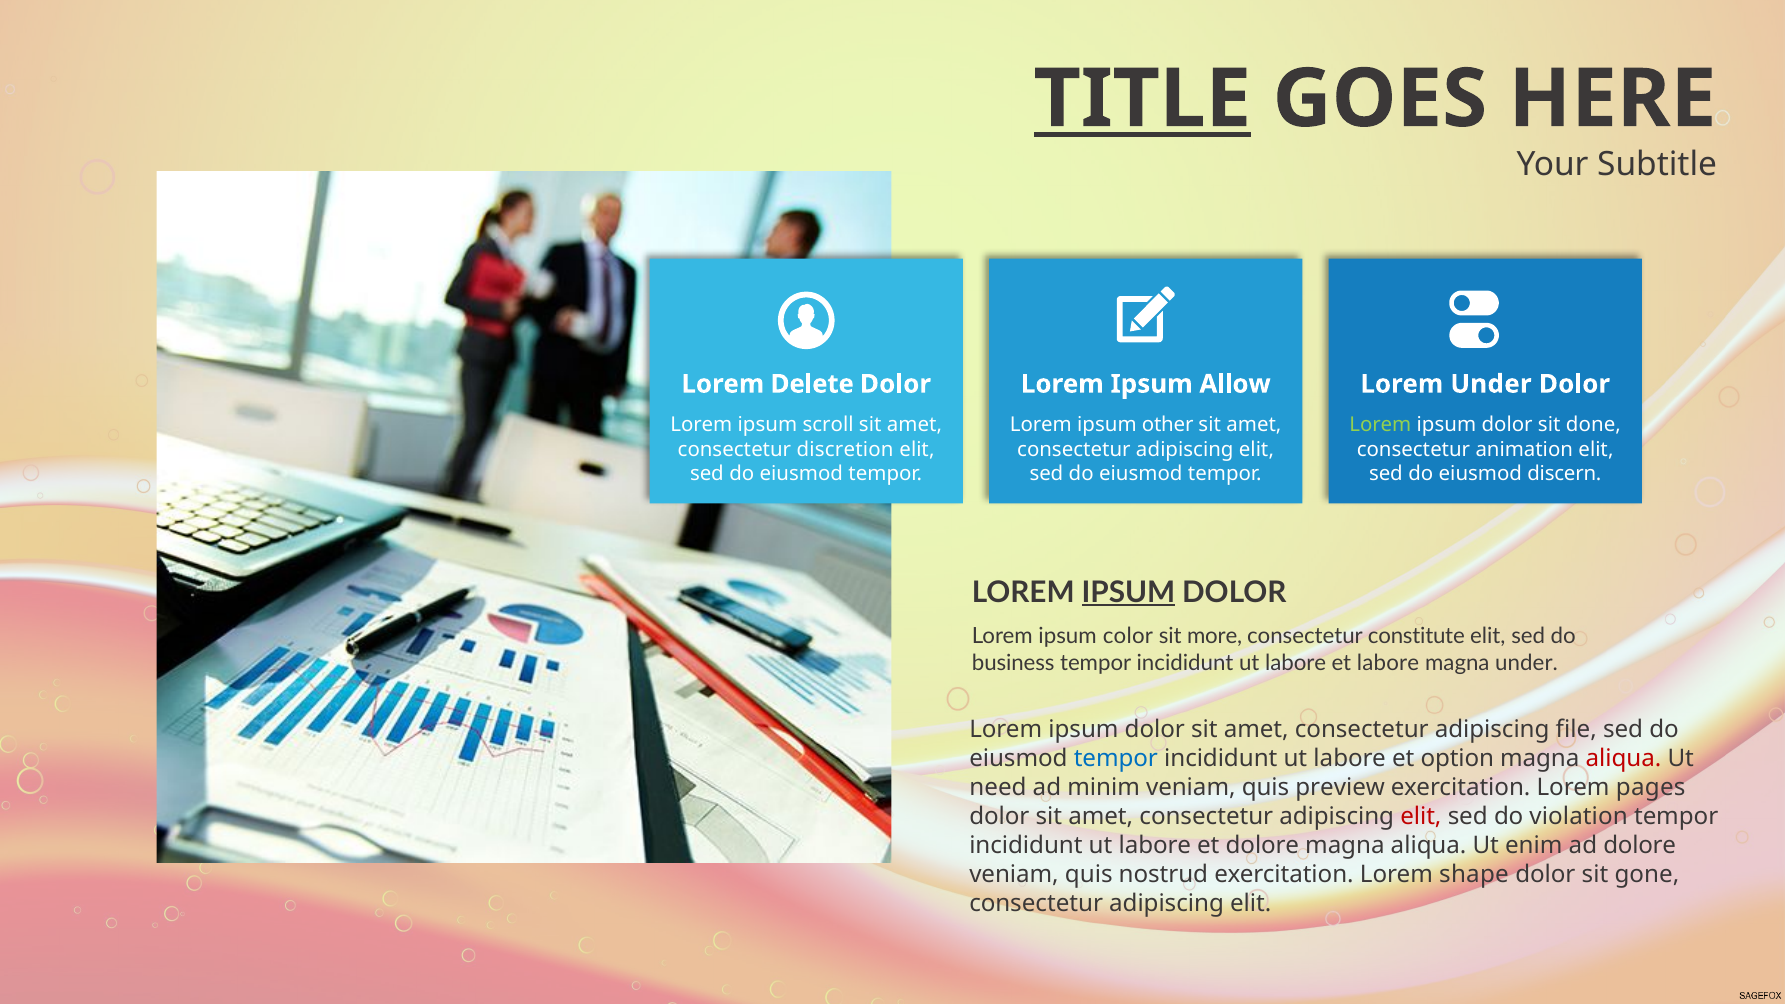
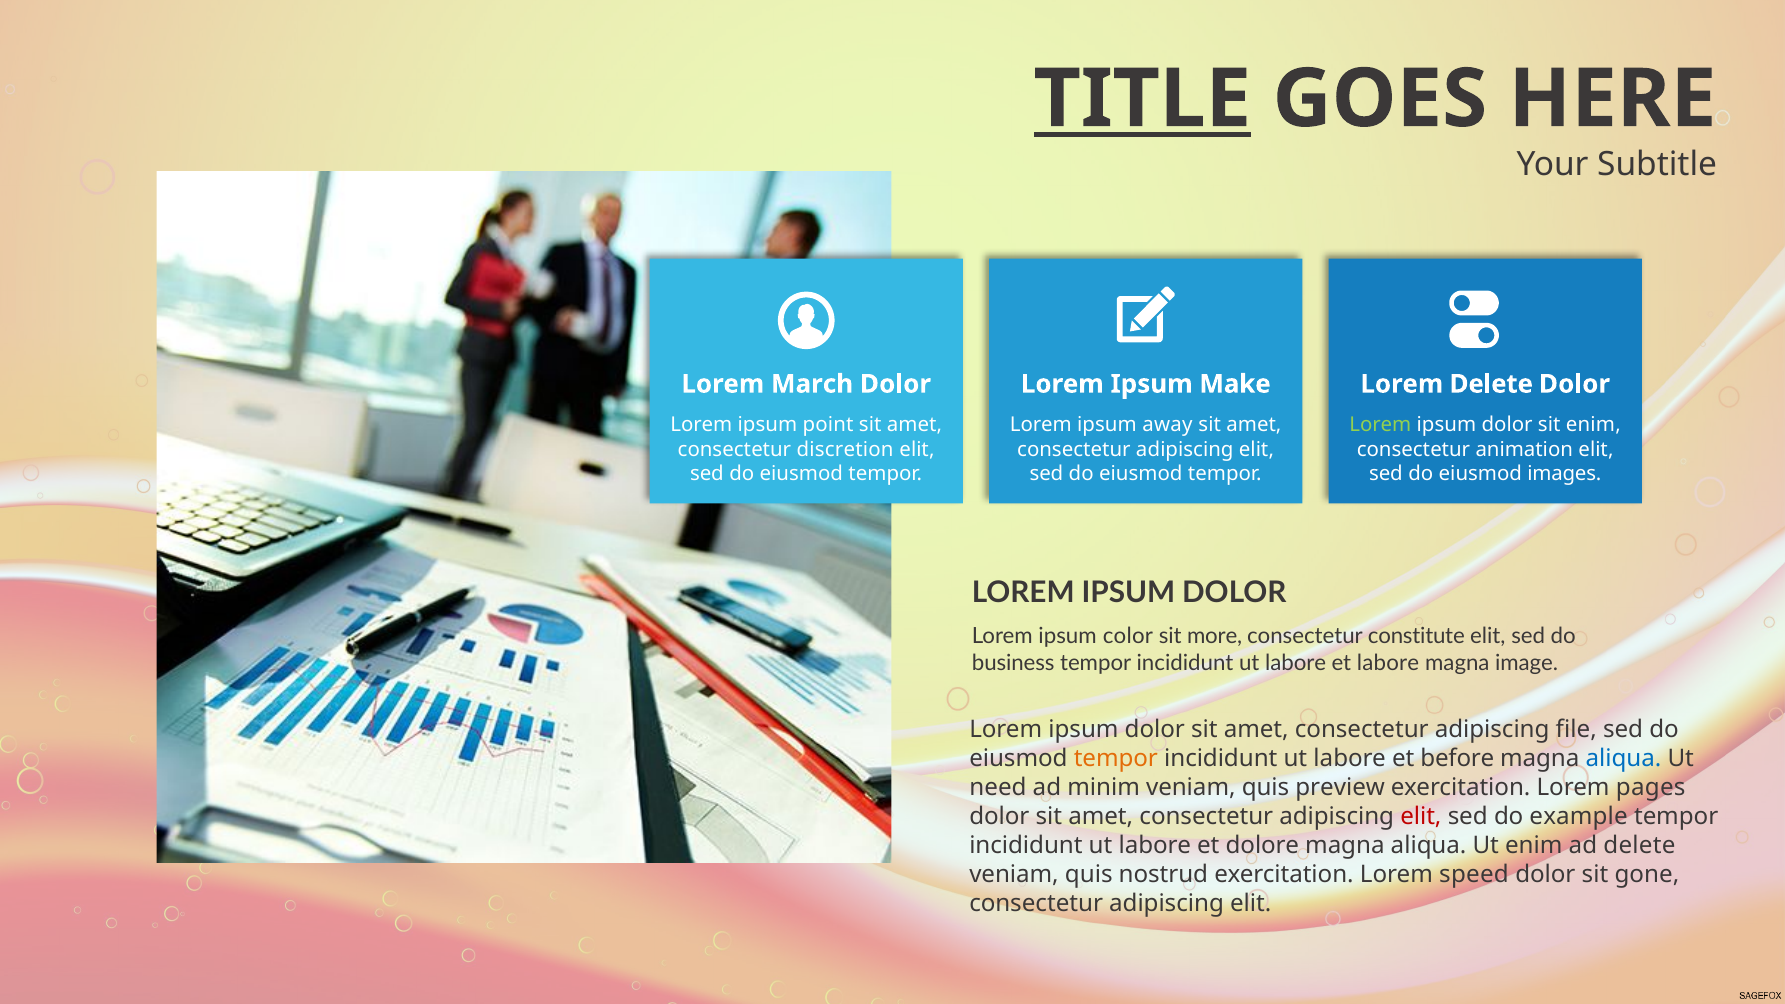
Delete: Delete -> March
Allow: Allow -> Make
Lorem Under: Under -> Delete
scroll: scroll -> point
other: other -> away
sit done: done -> enim
discern: discern -> images
IPSUM at (1128, 592) underline: present -> none
magna under: under -> image
tempor at (1116, 759) colour: blue -> orange
option: option -> before
aliqua at (1624, 759) colour: red -> blue
violation: violation -> example
ad dolore: dolore -> delete
shape: shape -> speed
